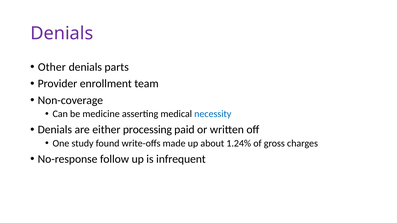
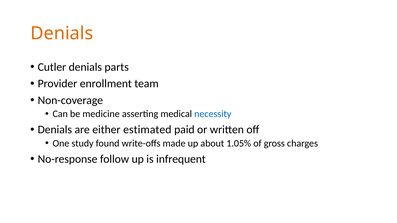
Denials at (62, 33) colour: purple -> orange
Other: Other -> Cutler
processing: processing -> estimated
1.24%: 1.24% -> 1.05%
